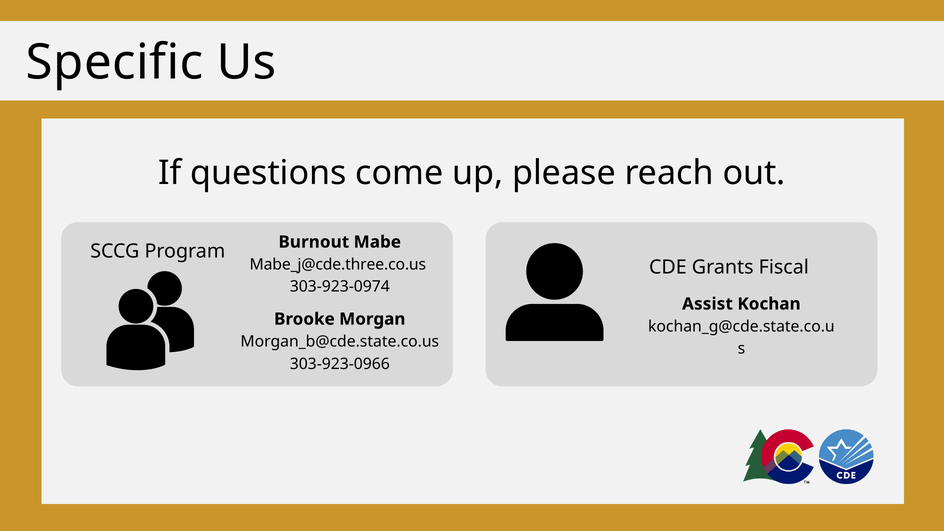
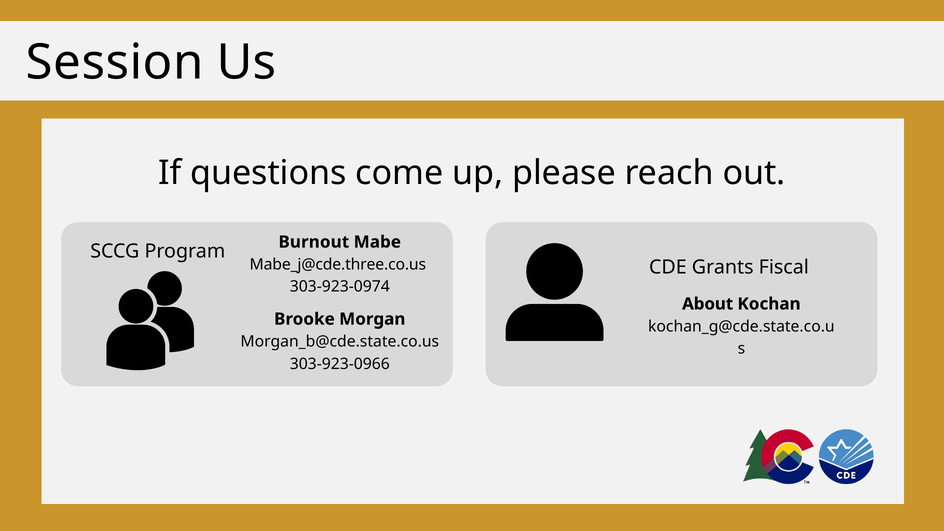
Specific: Specific -> Session
Assist: Assist -> About
